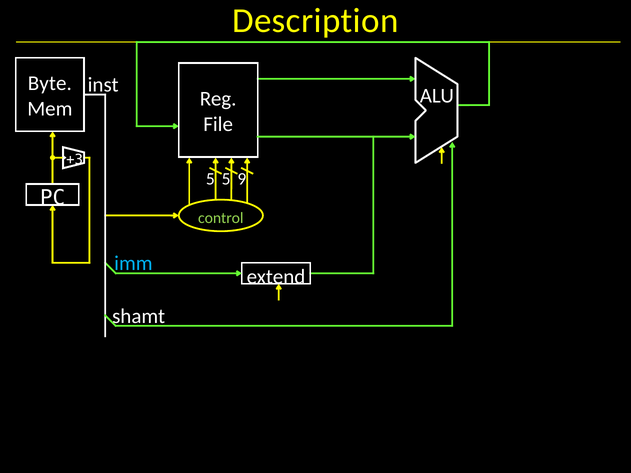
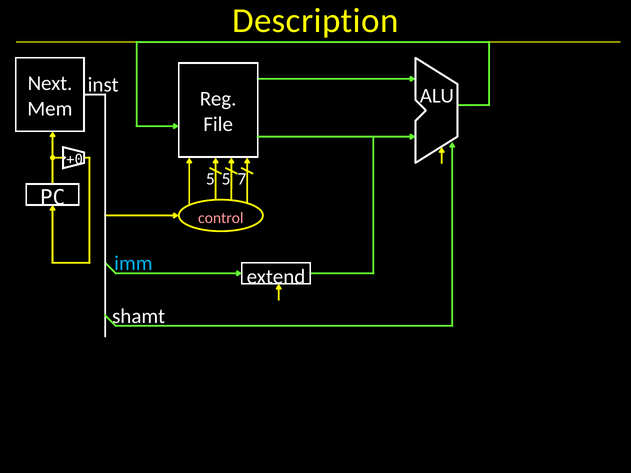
Byte: Byte -> Next
+3: +3 -> +0
9: 9 -> 7
control colour: light green -> pink
